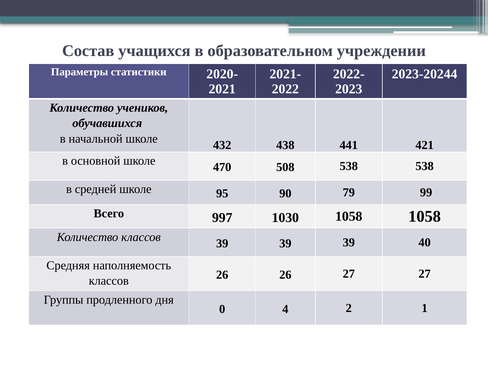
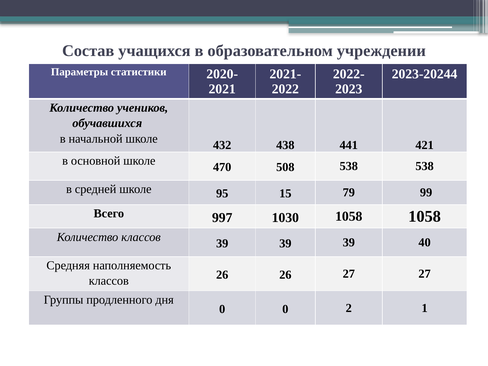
90: 90 -> 15
0 4: 4 -> 0
